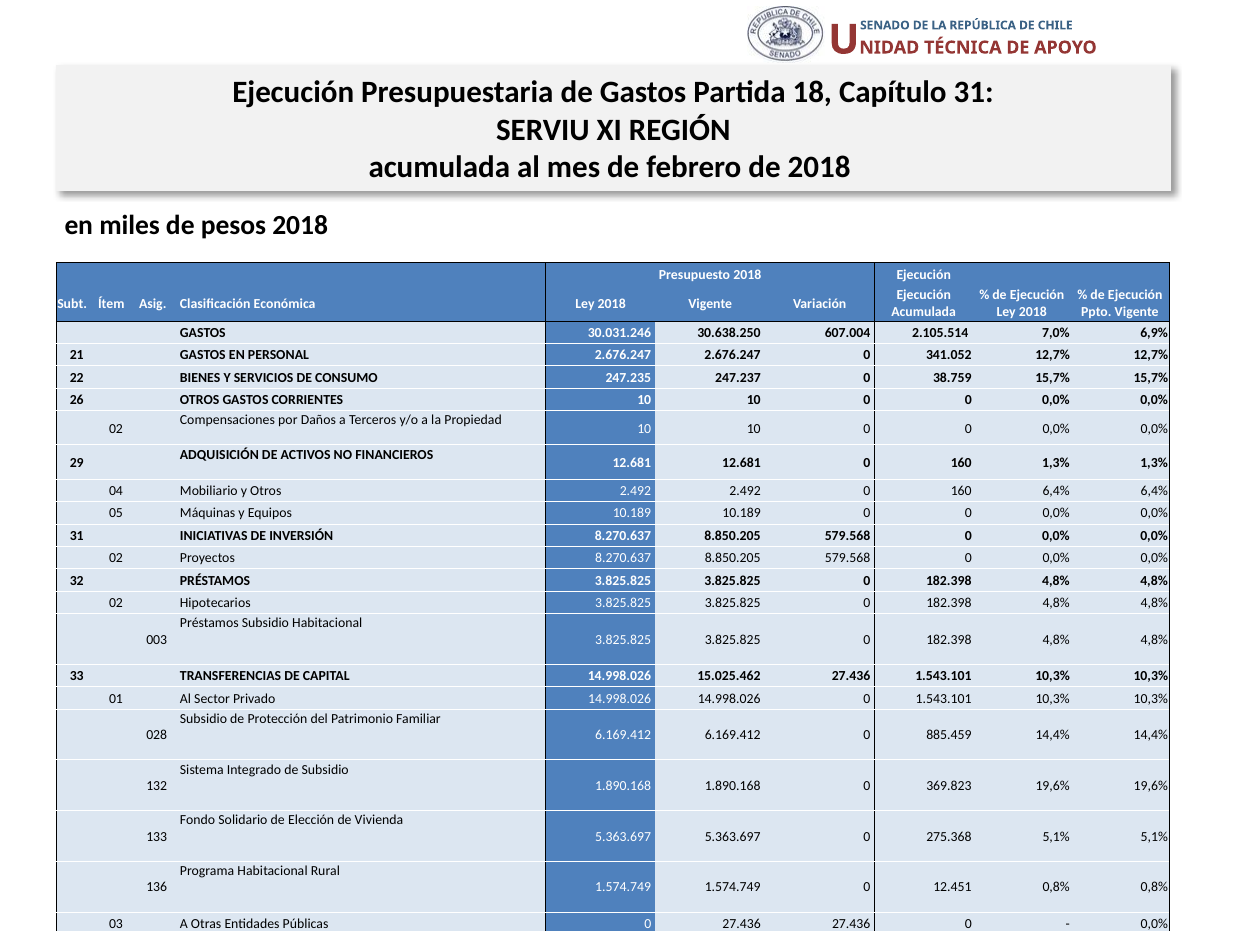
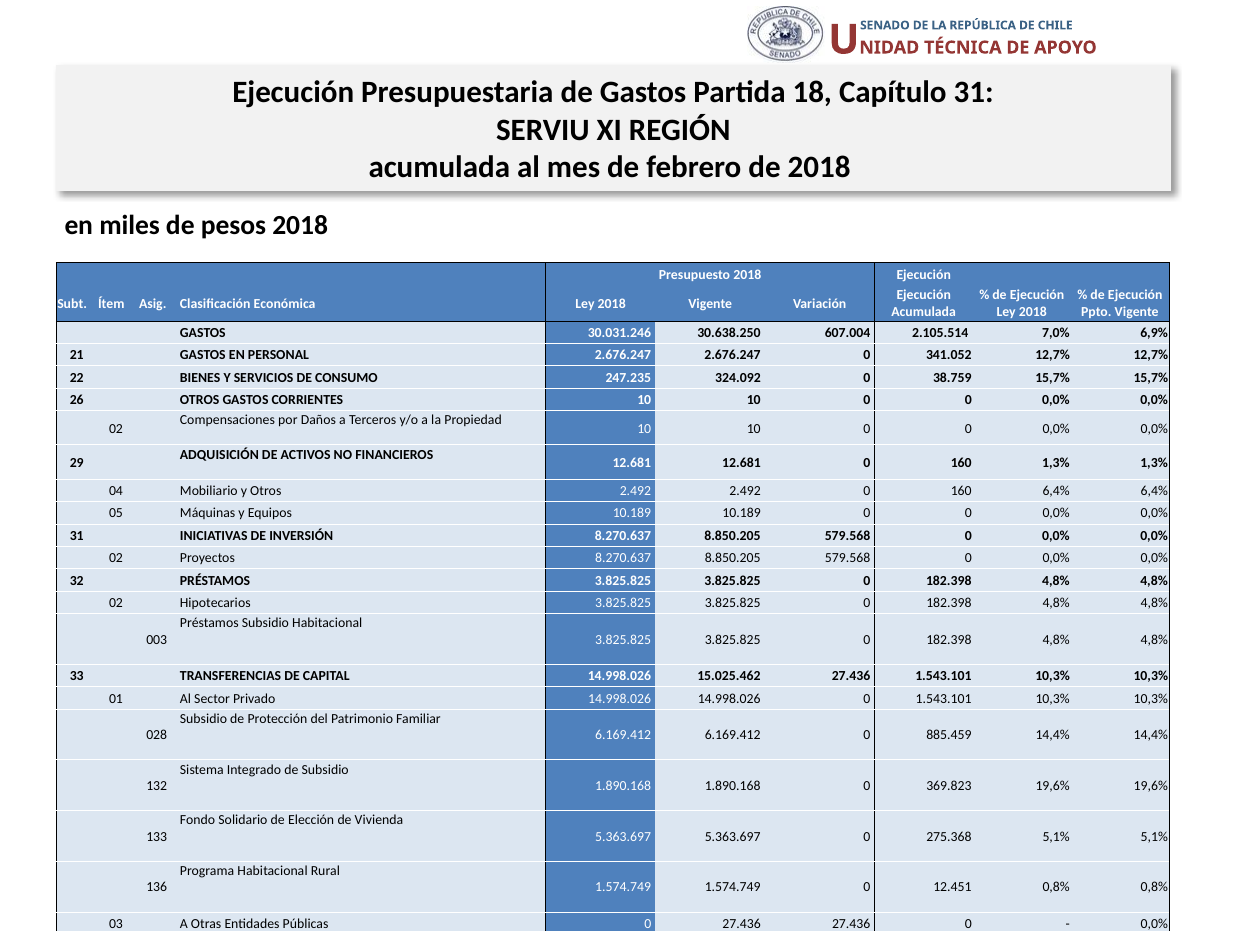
247.237: 247.237 -> 324.092
